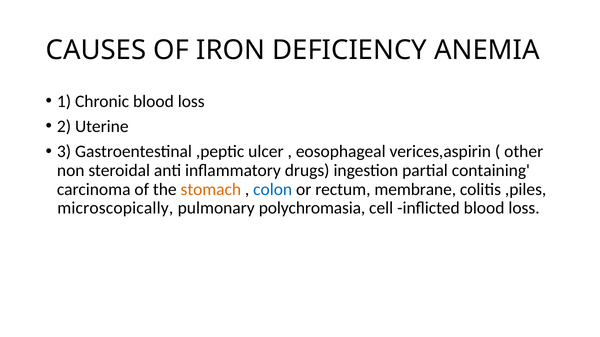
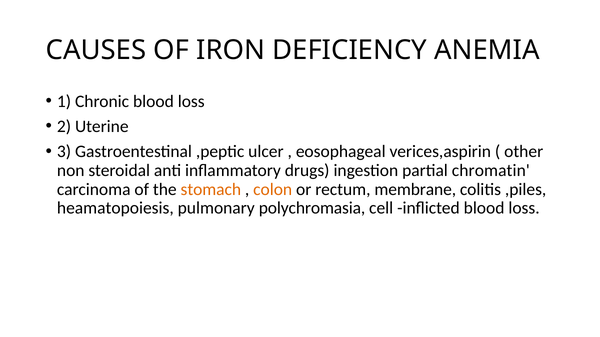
containing: containing -> chromatin
colon colour: blue -> orange
microscopically: microscopically -> heamatopoiesis
